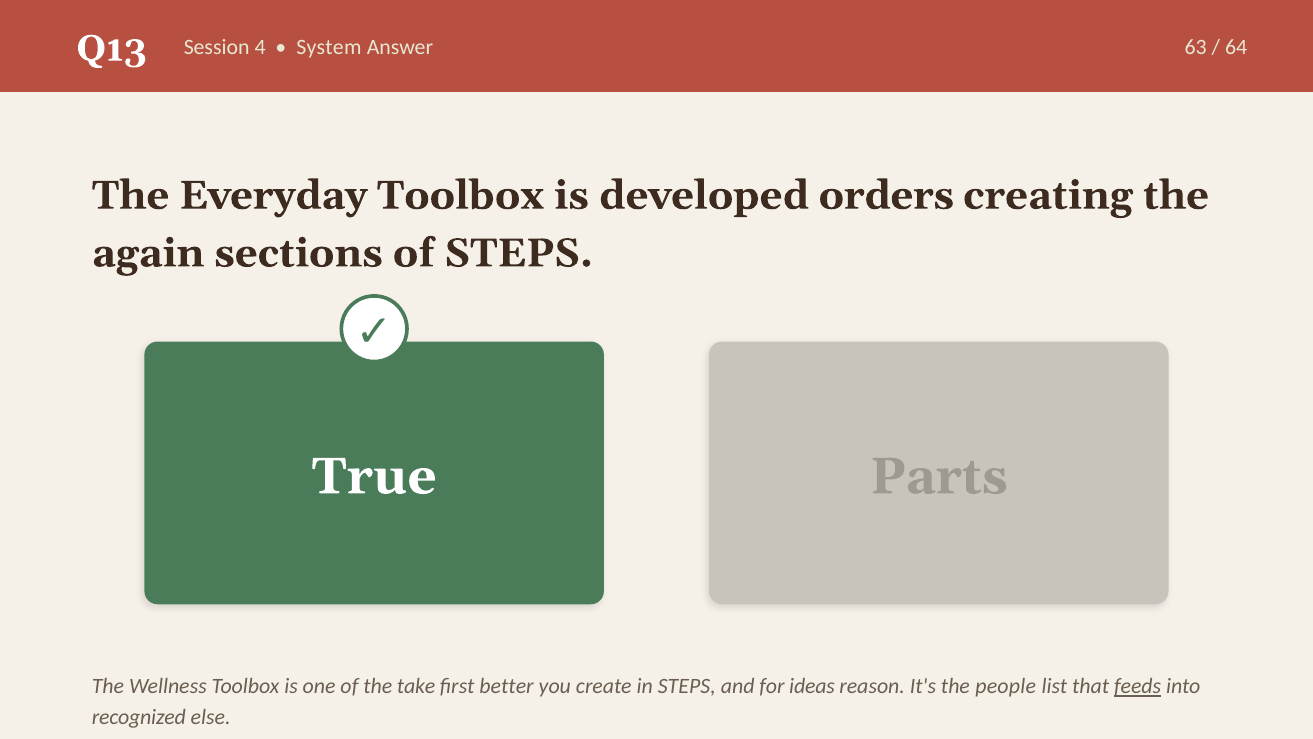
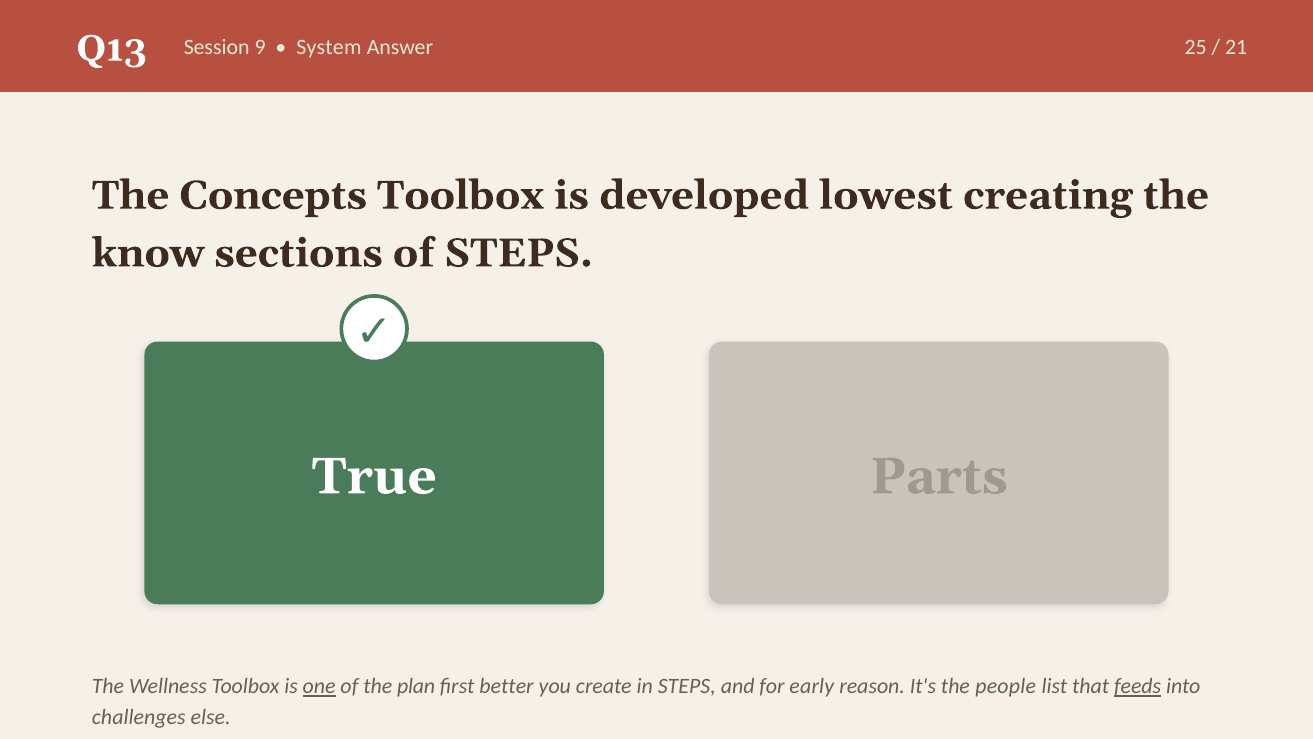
4: 4 -> 9
63: 63 -> 25
64: 64 -> 21
Everyday: Everyday -> Concepts
orders: orders -> lowest
again: again -> know
one underline: none -> present
take: take -> plan
ideas: ideas -> early
recognized: recognized -> challenges
